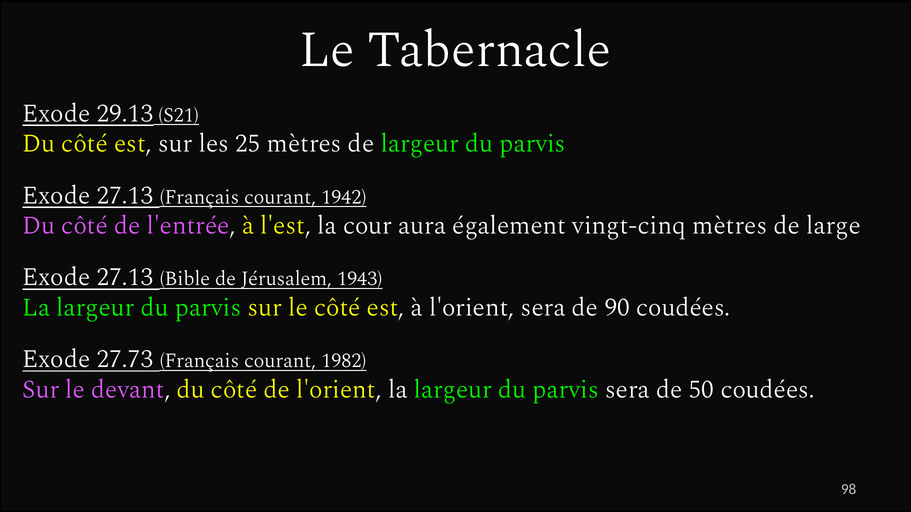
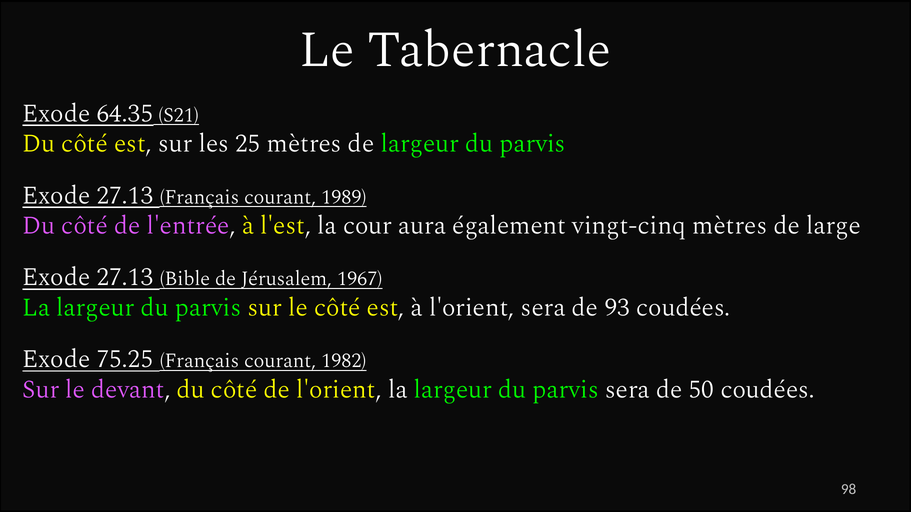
29.13: 29.13 -> 64.35
1942: 1942 -> 1989
1943: 1943 -> 1967
90: 90 -> 93
27.73: 27.73 -> 75.25
